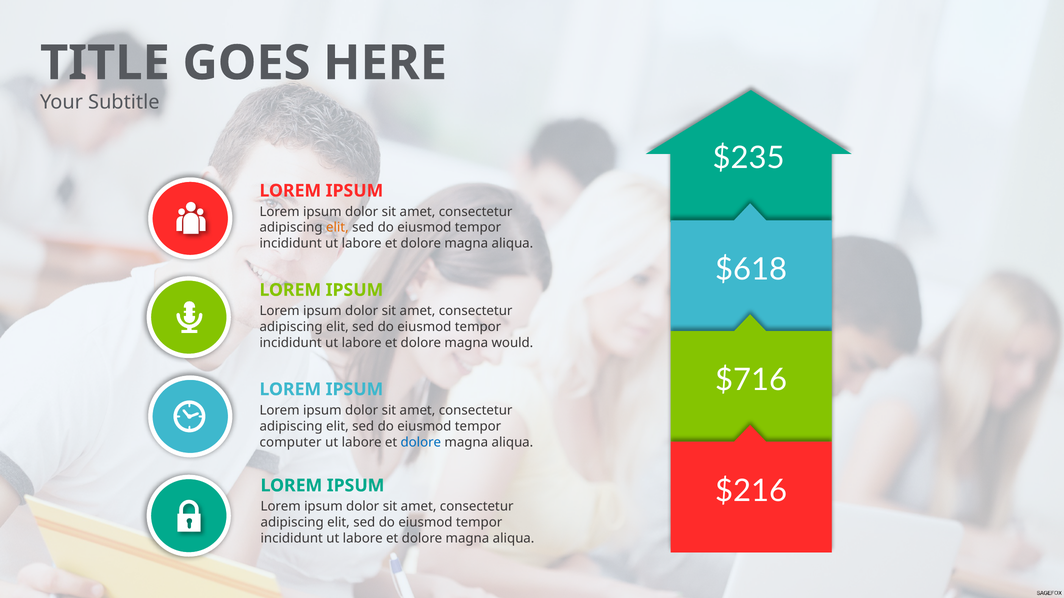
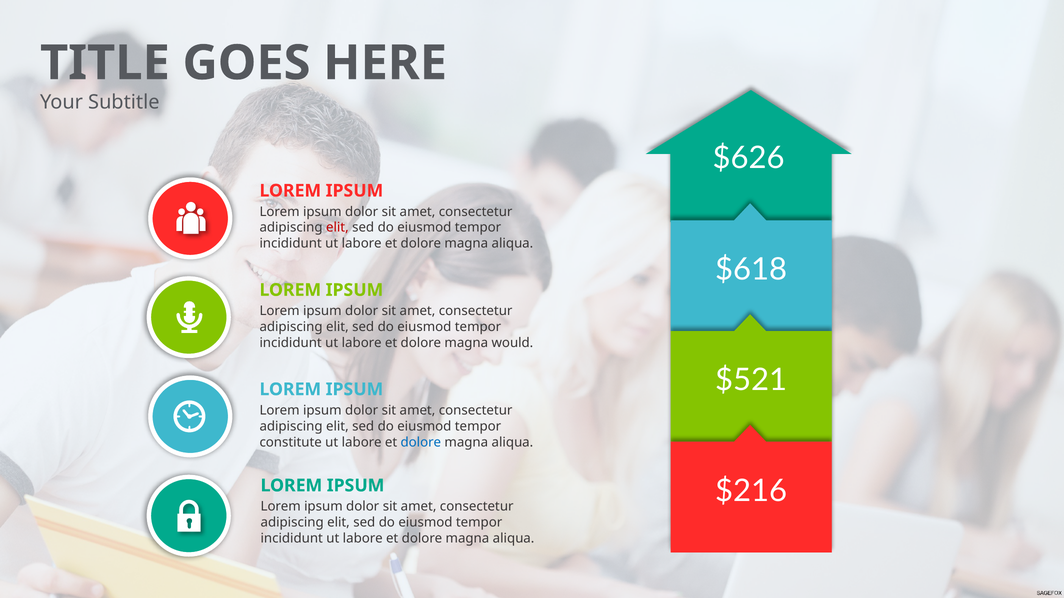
$235: $235 -> $626
elit at (337, 228) colour: orange -> red
$716: $716 -> $521
computer: computer -> constitute
